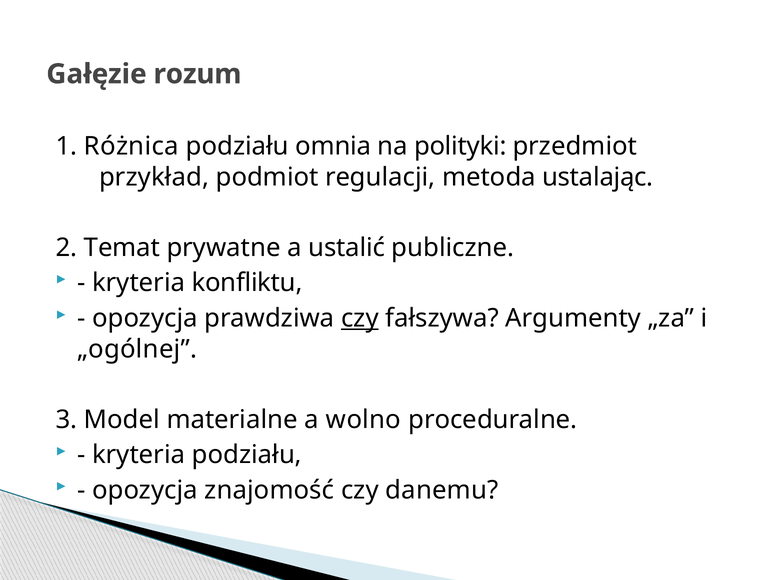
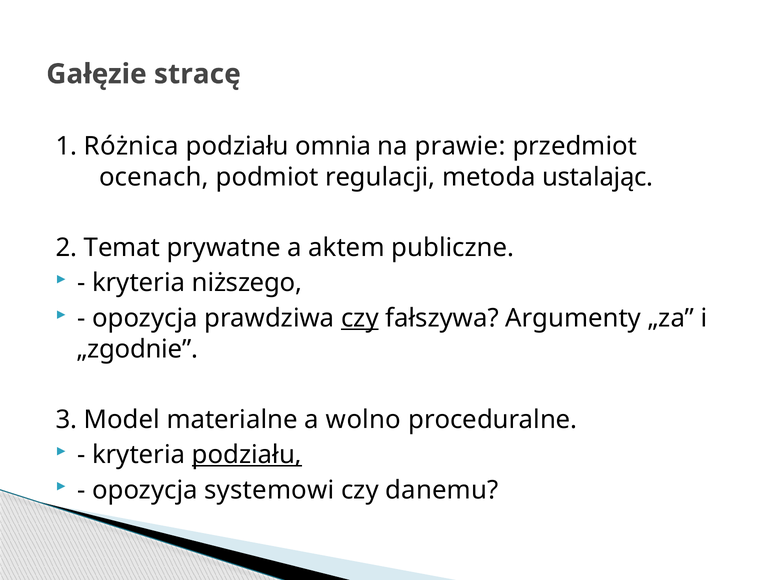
rozum: rozum -> stracę
polityki: polityki -> prawie
przykład: przykład -> ocenach
ustalić: ustalić -> aktem
konfliktu: konfliktu -> niższego
„ogólnej: „ogólnej -> „zgodnie
podziału at (247, 455) underline: none -> present
znajomość: znajomość -> systemowi
